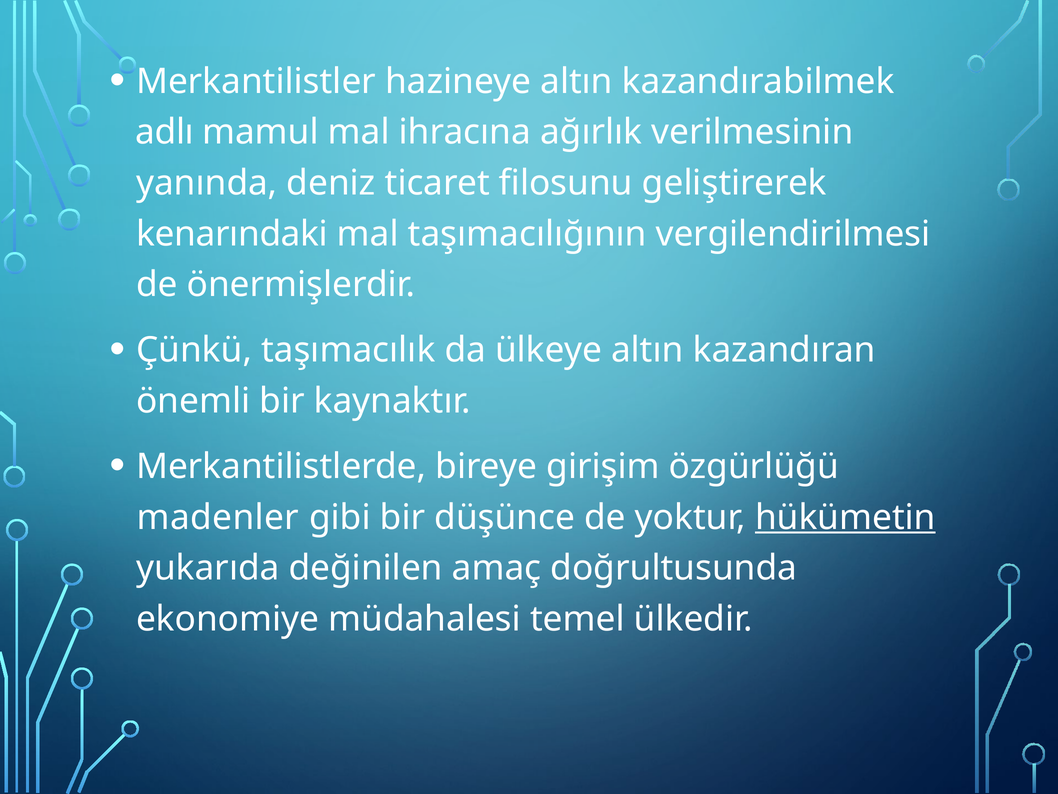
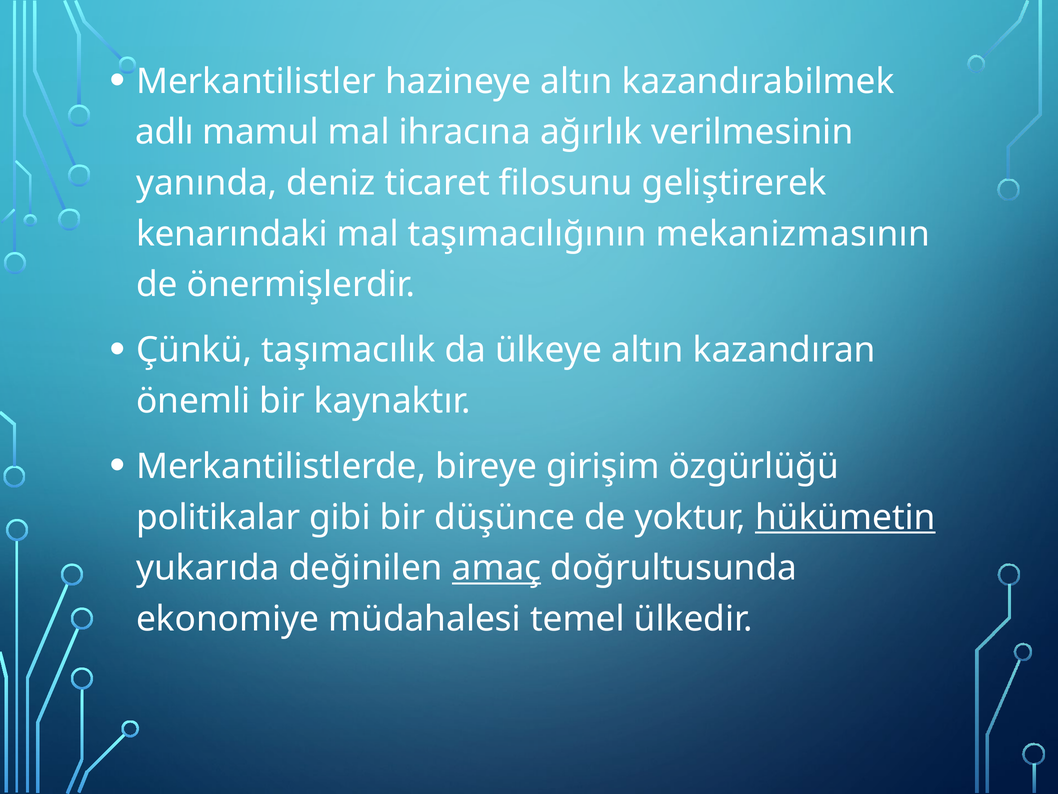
vergilendirilmesi: vergilendirilmesi -> mekanizmasının
madenler: madenler -> politikalar
amaç underline: none -> present
